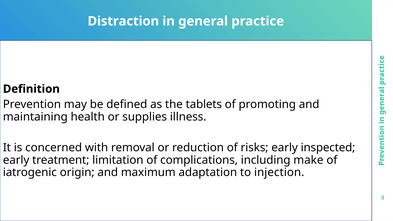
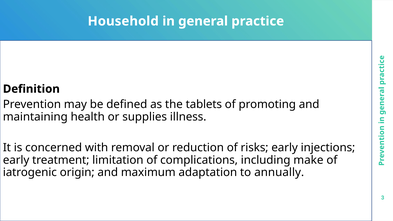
Distraction: Distraction -> Household
inspected: inspected -> injections
injection: injection -> annually
